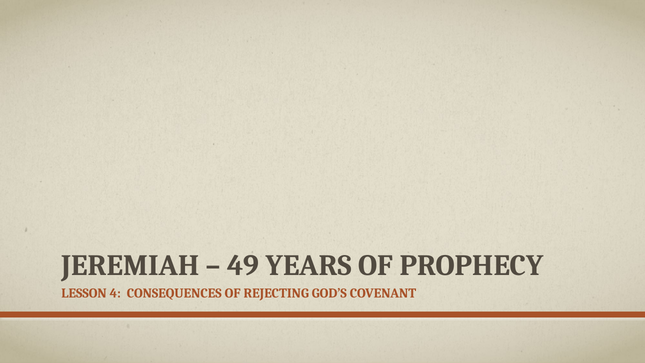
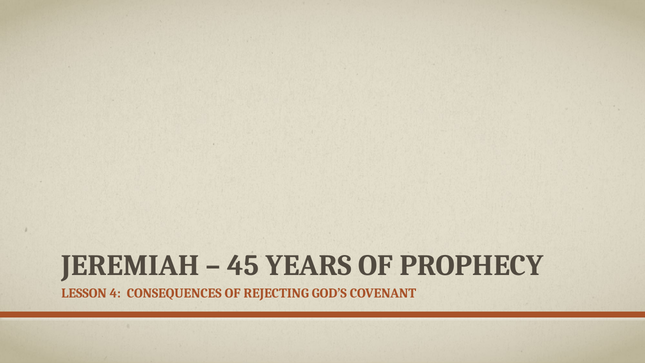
49: 49 -> 45
